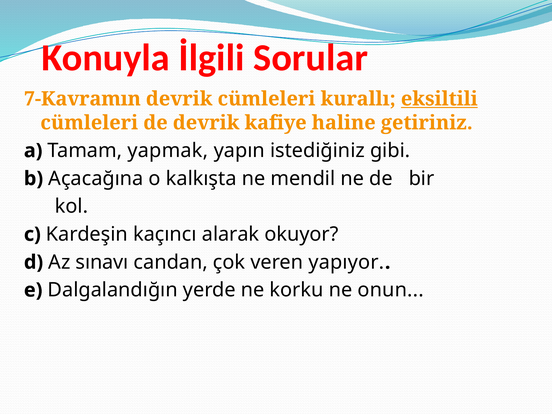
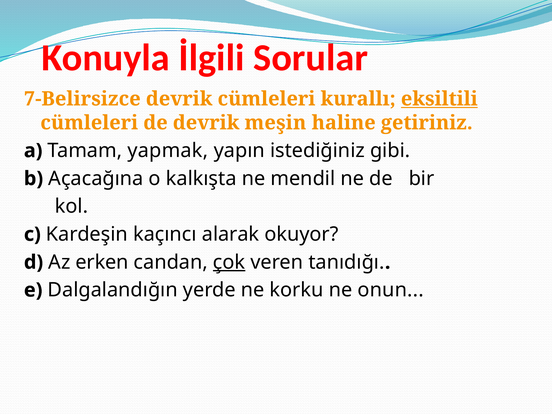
7-Kavramın: 7-Kavramın -> 7-Belirsizce
kafiye: kafiye -> meşin
sınavı: sınavı -> erken
çok underline: none -> present
yapıyor: yapıyor -> tanıdığı
